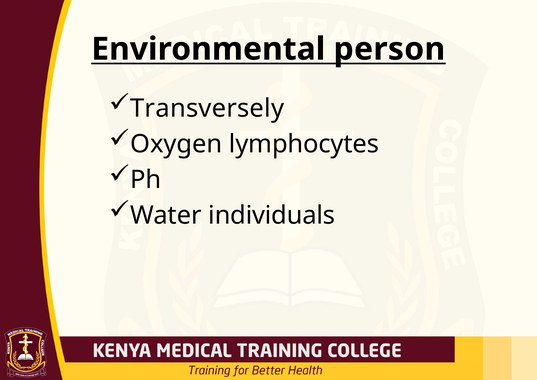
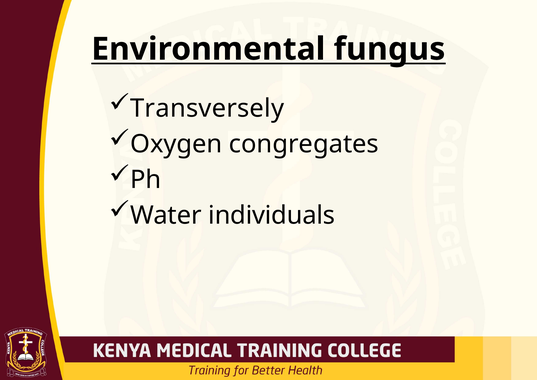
person: person -> fungus
lymphocytes: lymphocytes -> congregates
